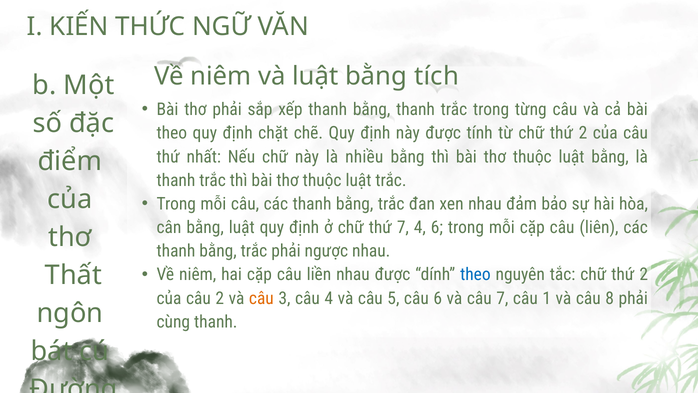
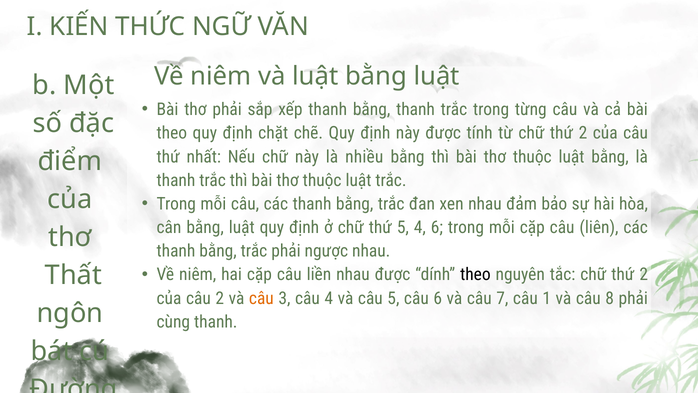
luật bằng tích: tích -> luật
thứ 7: 7 -> 5
theo at (475, 274) colour: blue -> black
